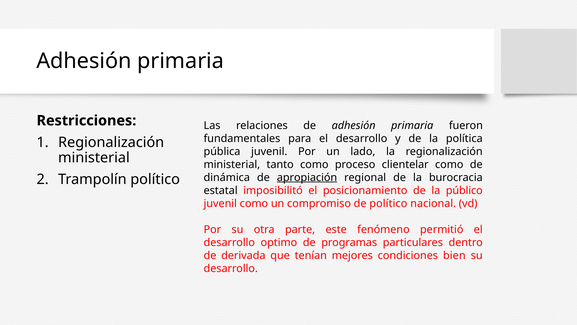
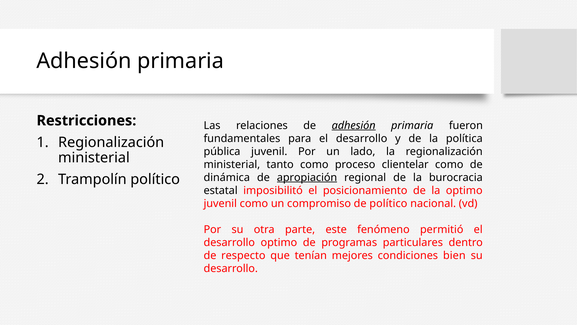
adhesión at (354, 125) underline: none -> present
la público: público -> optimo
derivada: derivada -> respecto
